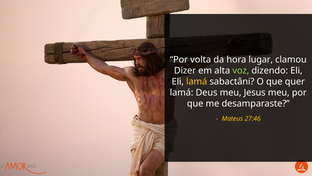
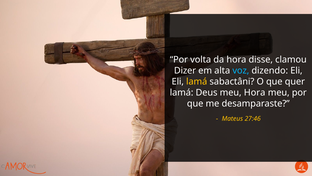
lugar: lugar -> disse
voz colour: light green -> light blue
meu Jesus: Jesus -> Hora
